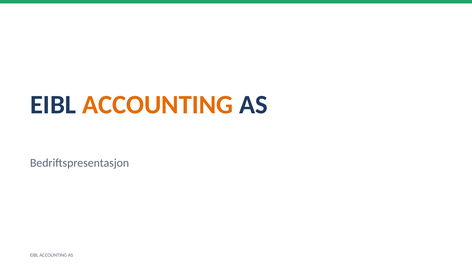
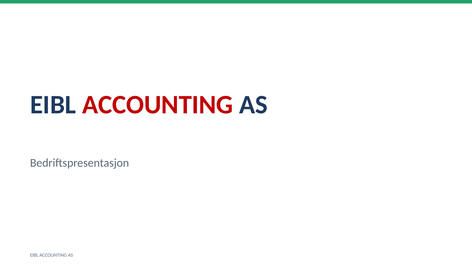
ACCOUNTING at (158, 105) colour: orange -> red
